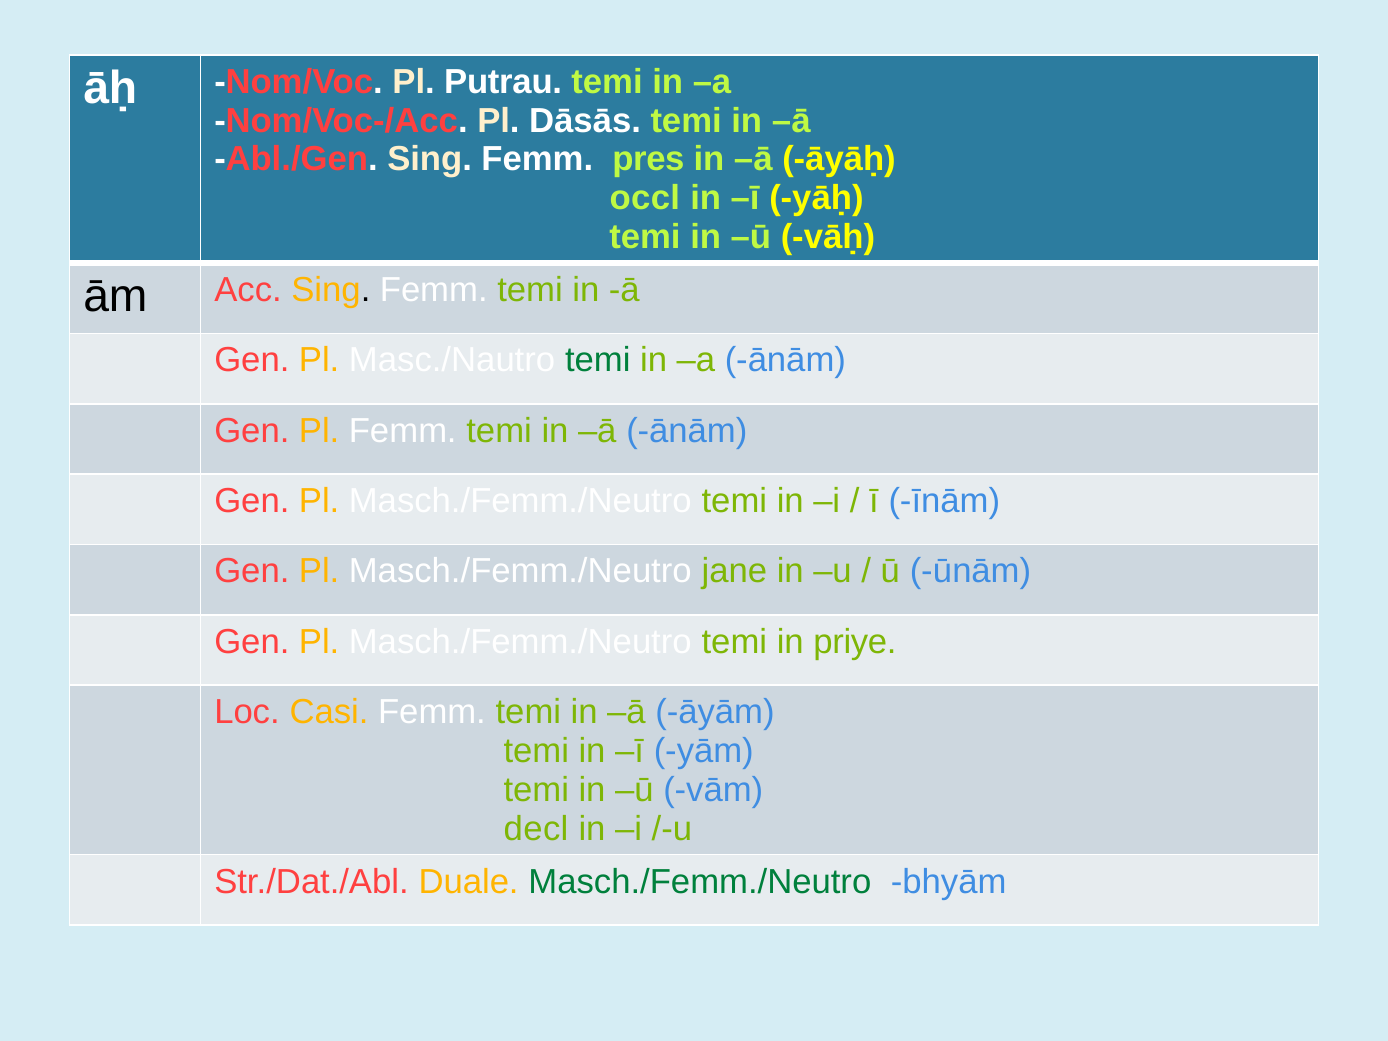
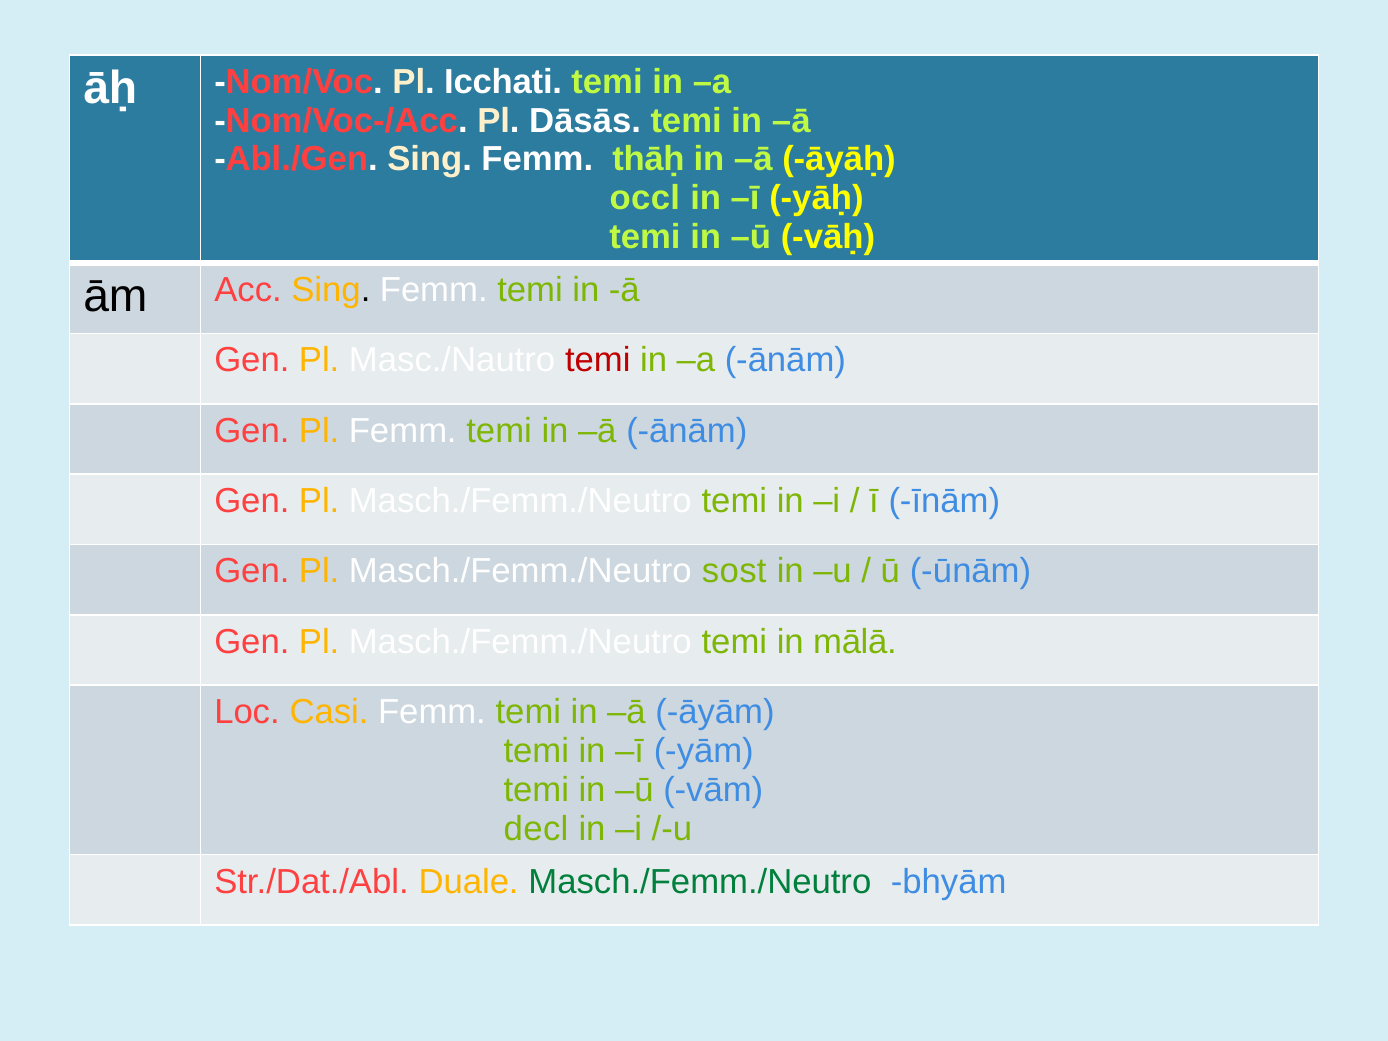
Putrau: Putrau -> Icchati
pres: pres -> thāḥ
temi at (598, 360) colour: green -> red
jane: jane -> sost
priye: priye -> mālā
